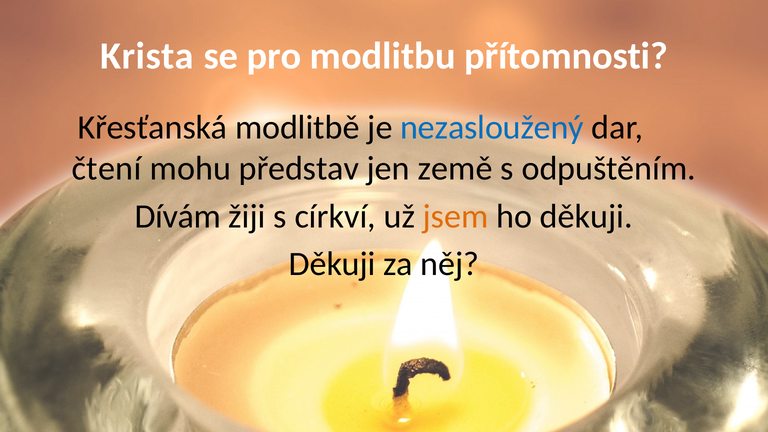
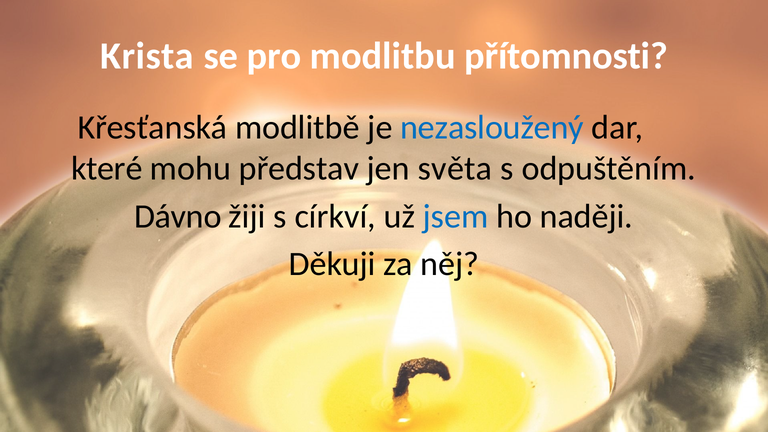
čtení: čtení -> které
země: země -> světa
Dívám: Dívám -> Dávno
jsem colour: orange -> blue
ho děkuji: děkuji -> naději
